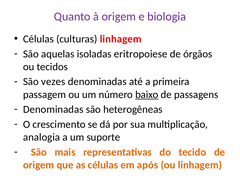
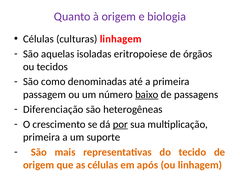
vezes: vezes -> como
Denominadas at (53, 109): Denominadas -> Diferenciação
por underline: none -> present
analogia at (42, 137): analogia -> primeira
